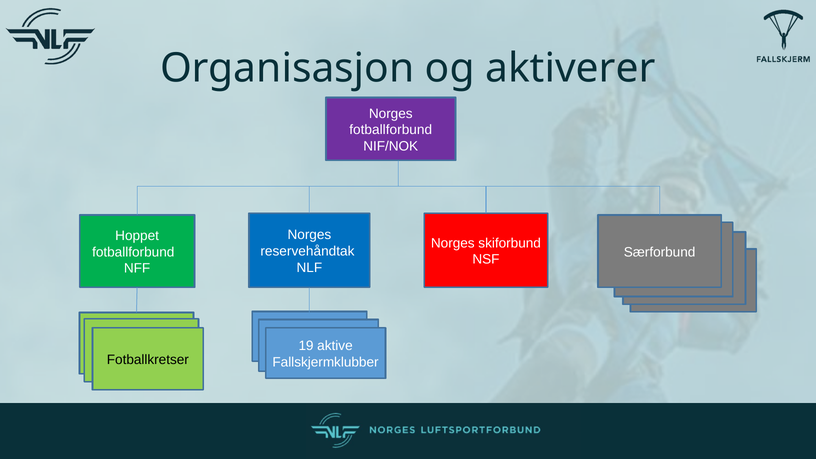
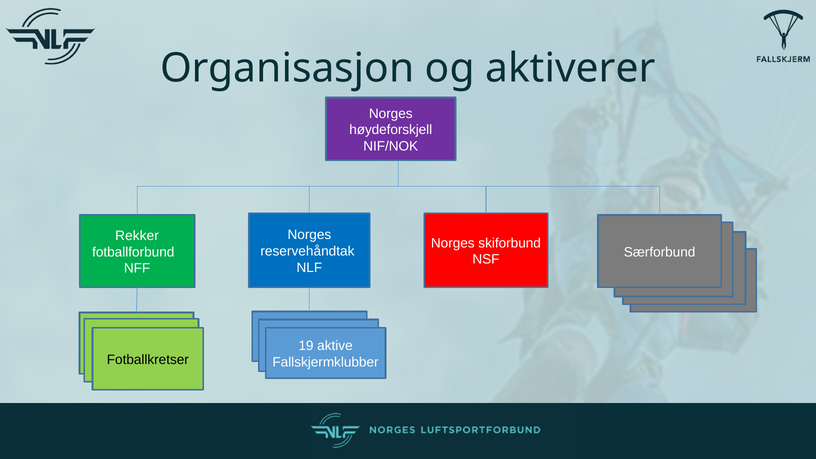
fotballforbund at (391, 130): fotballforbund -> høydeforskjell
Hoppet: Hoppet -> Rekker
